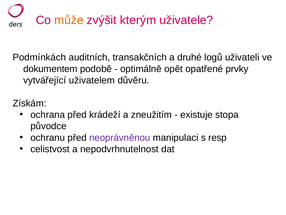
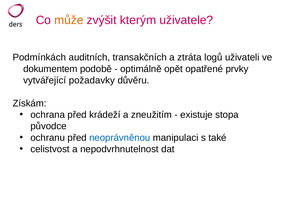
druhé: druhé -> ztráta
uživatelem: uživatelem -> požadavky
neoprávněnou colour: purple -> blue
resp: resp -> také
